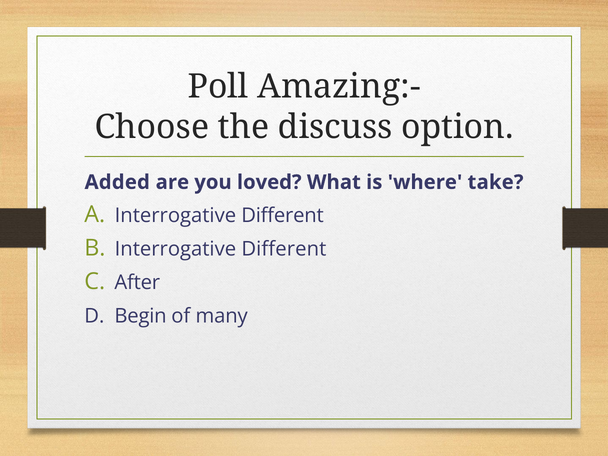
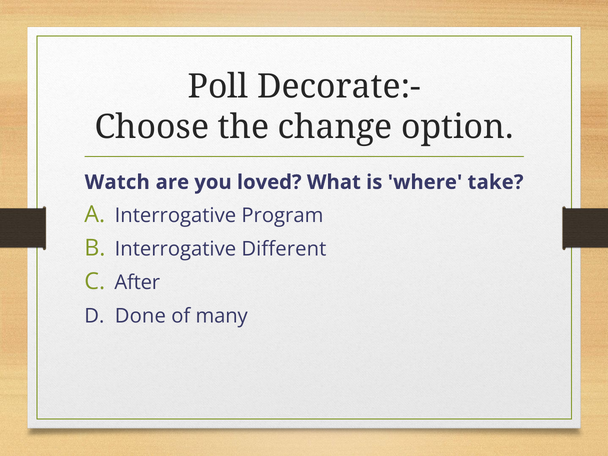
Amazing:-: Amazing:- -> Decorate:-
discuss: discuss -> change
Added: Added -> Watch
Different at (283, 216): Different -> Program
Begin: Begin -> Done
